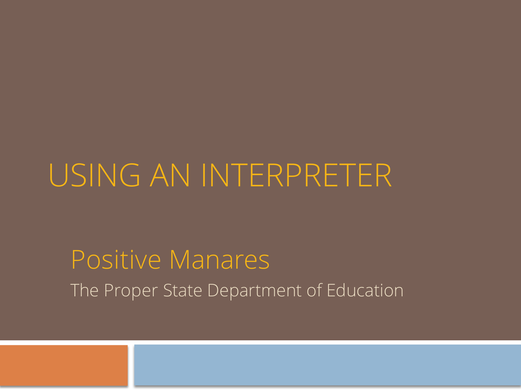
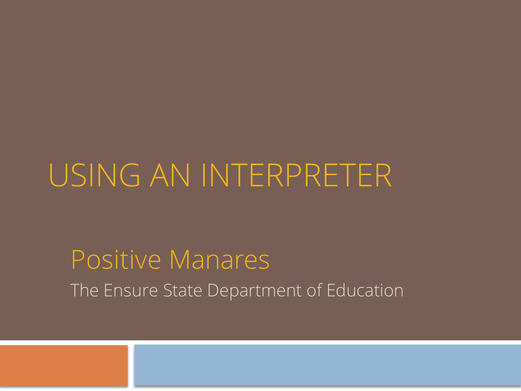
Proper: Proper -> Ensure
